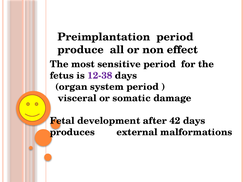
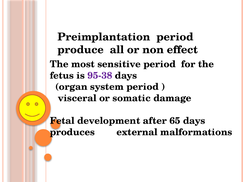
12-38: 12-38 -> 95-38
42: 42 -> 65
